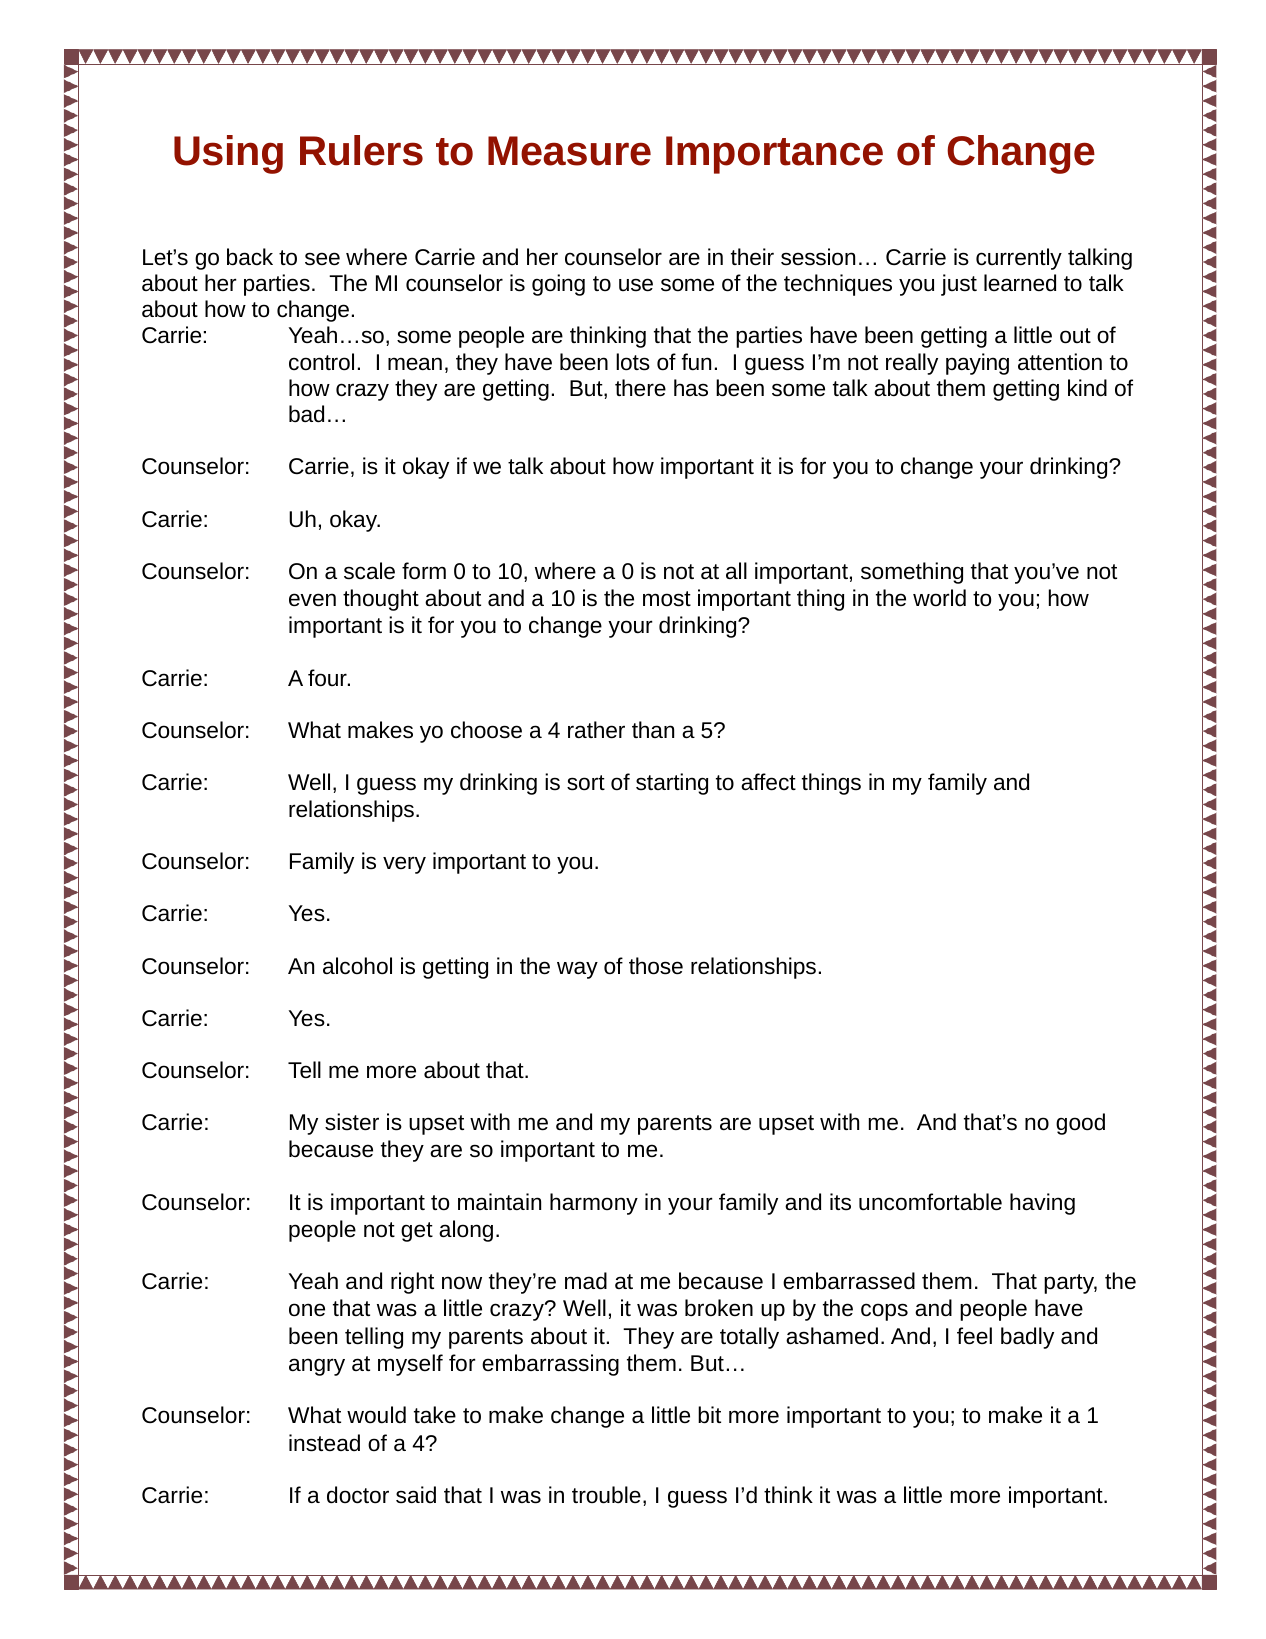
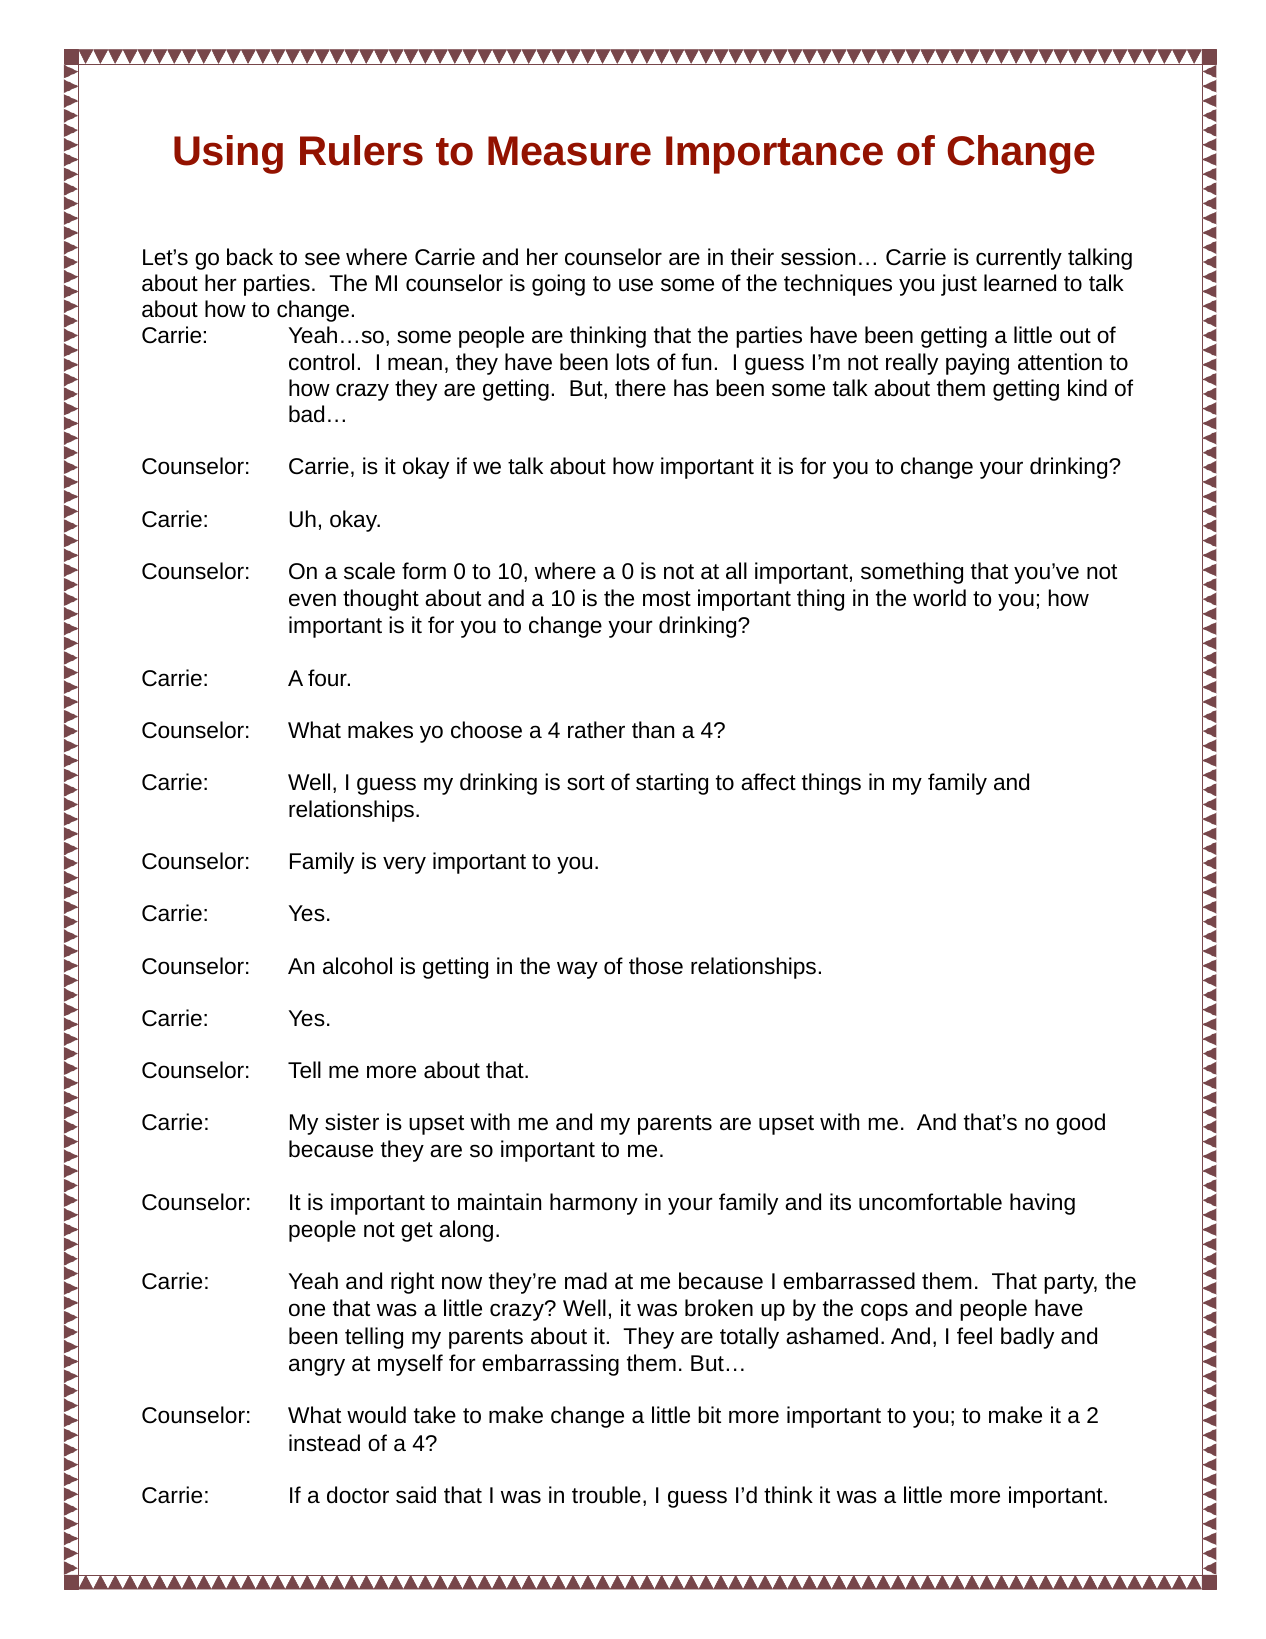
than a 5: 5 -> 4
1: 1 -> 2
